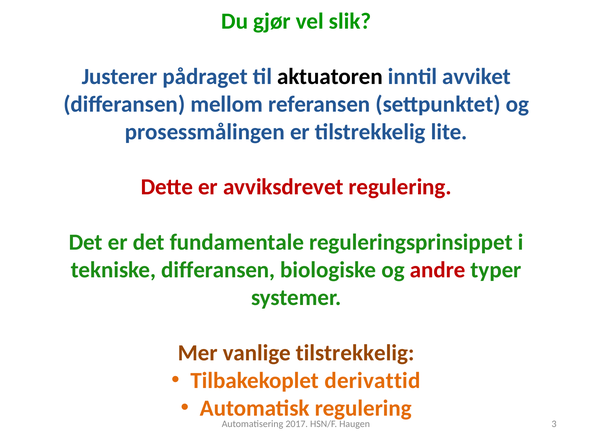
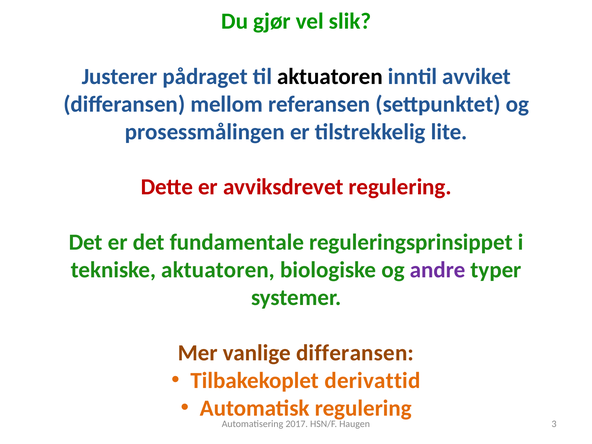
tekniske differansen: differansen -> aktuatoren
andre colour: red -> purple
vanlige tilstrekkelig: tilstrekkelig -> differansen
